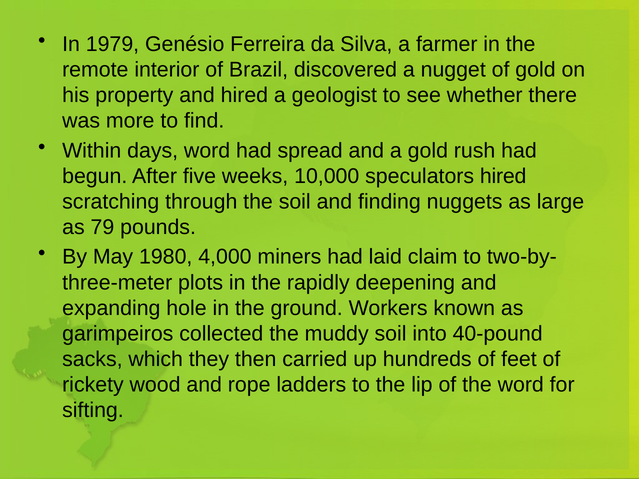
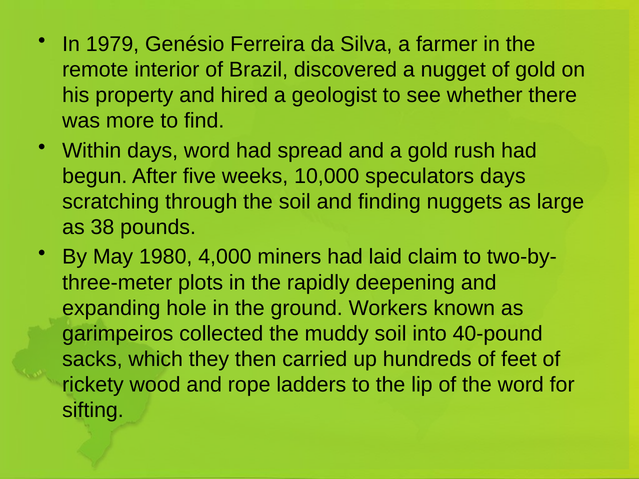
speculators hired: hired -> days
79: 79 -> 38
